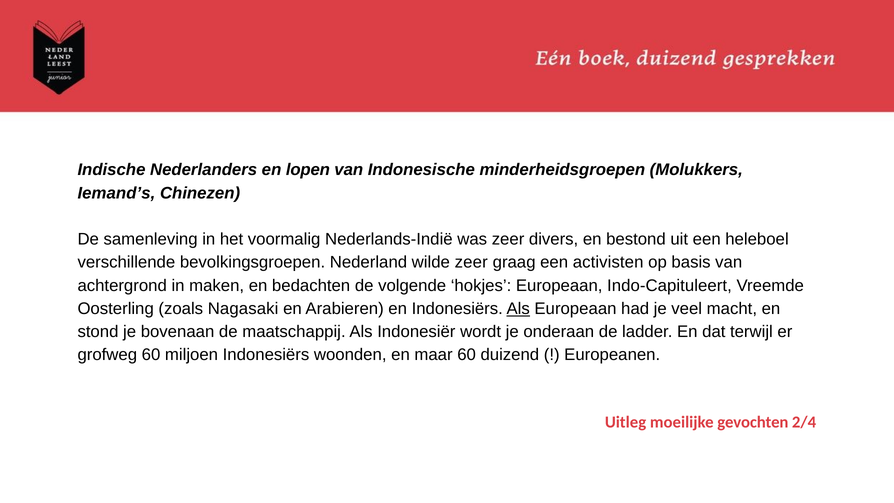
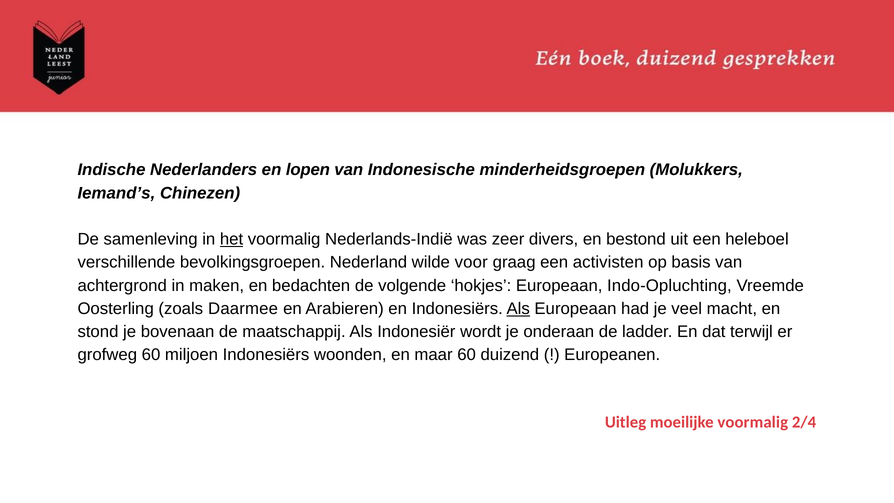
het underline: none -> present
wilde zeer: zeer -> voor
Indo-Capituleert: Indo-Capituleert -> Indo-Opluchting
Nagasaki: Nagasaki -> Daarmee
moeilijke gevochten: gevochten -> voormalig
